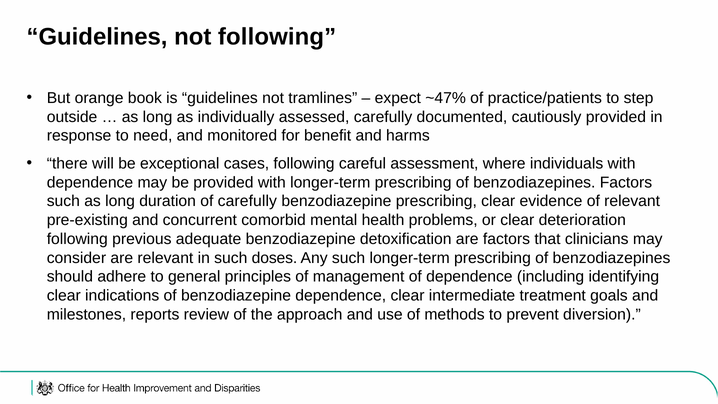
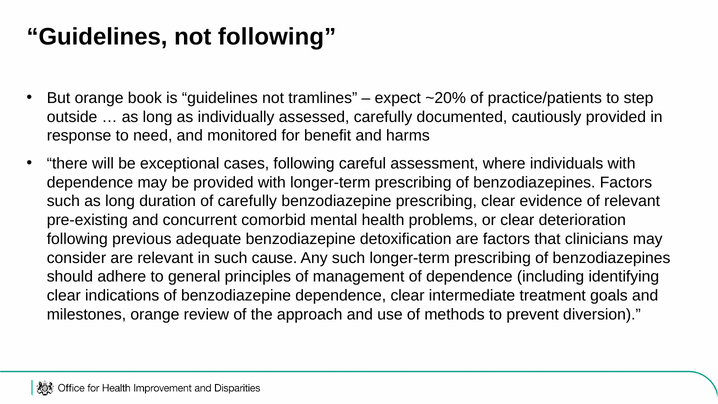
~47%: ~47% -> ~20%
doses: doses -> cause
milestones reports: reports -> orange
